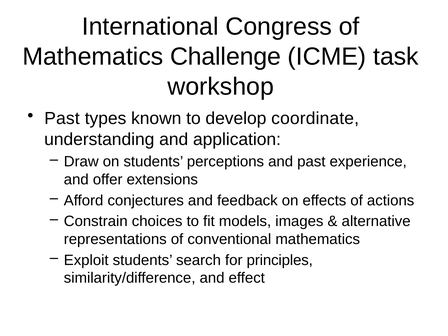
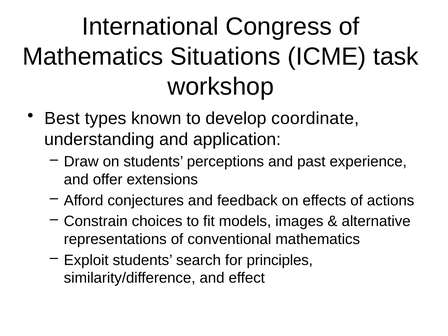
Challenge: Challenge -> Situations
Past at (62, 118): Past -> Best
